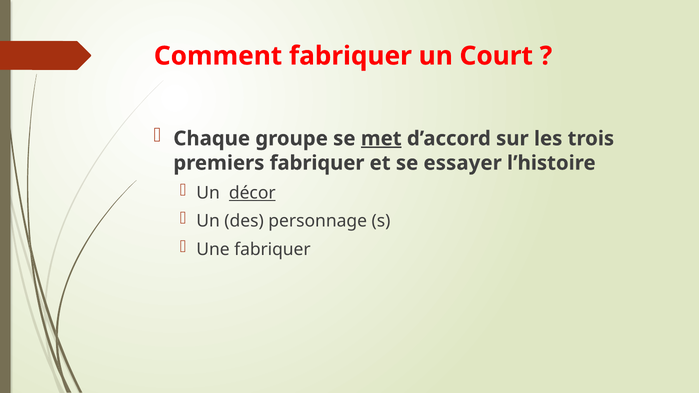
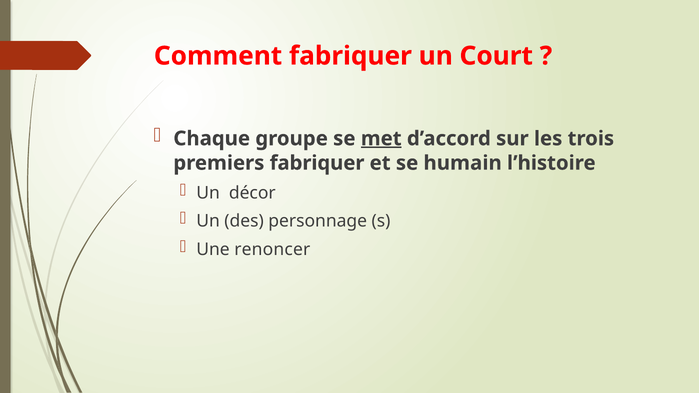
essayer: essayer -> humain
décor underline: present -> none
Une fabriquer: fabriquer -> renoncer
